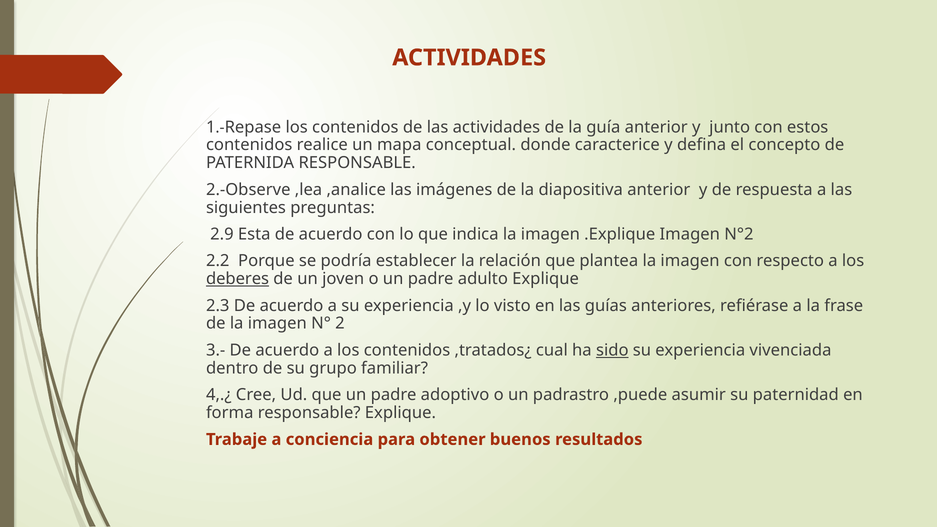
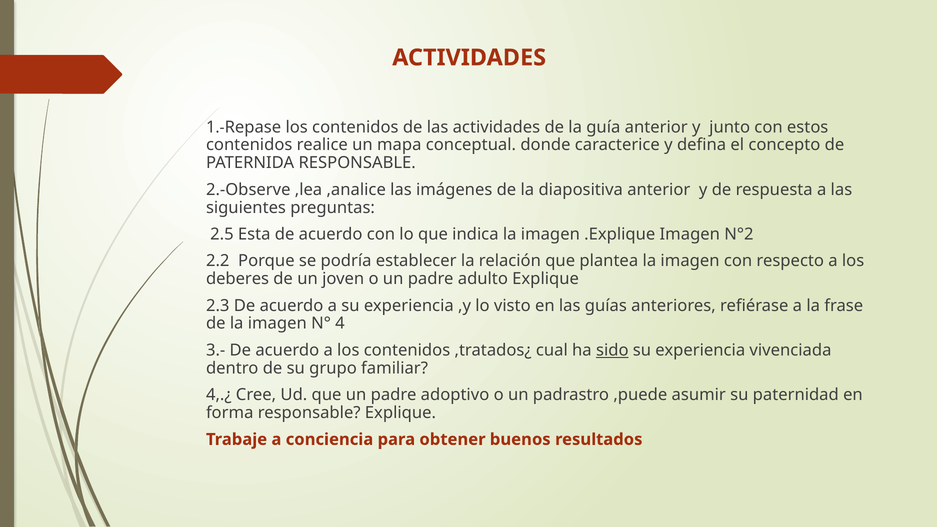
2.9: 2.9 -> 2.5
deberes underline: present -> none
2: 2 -> 4
